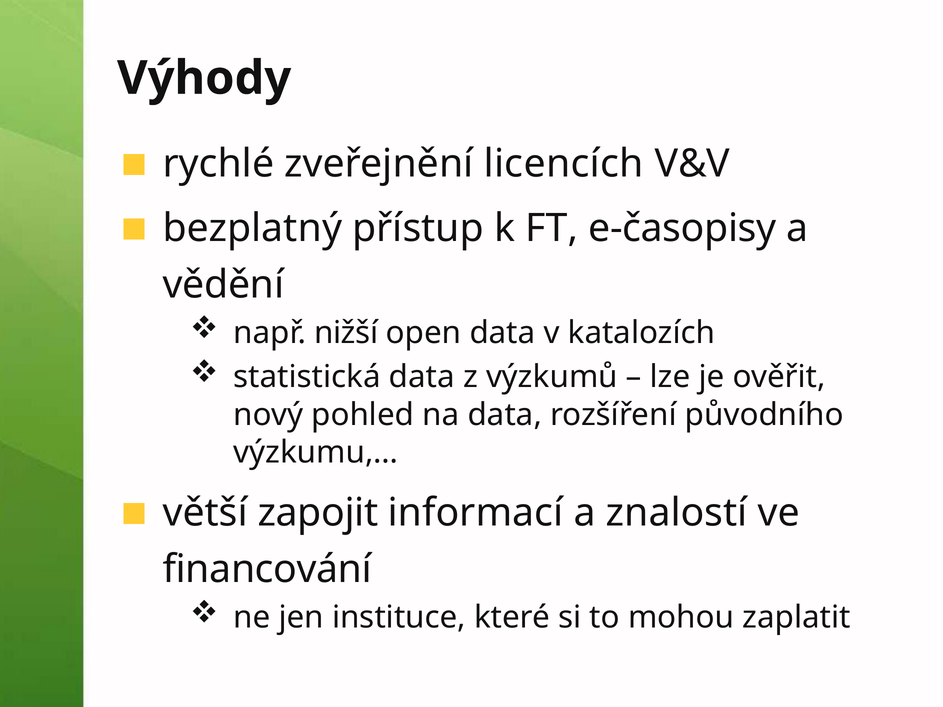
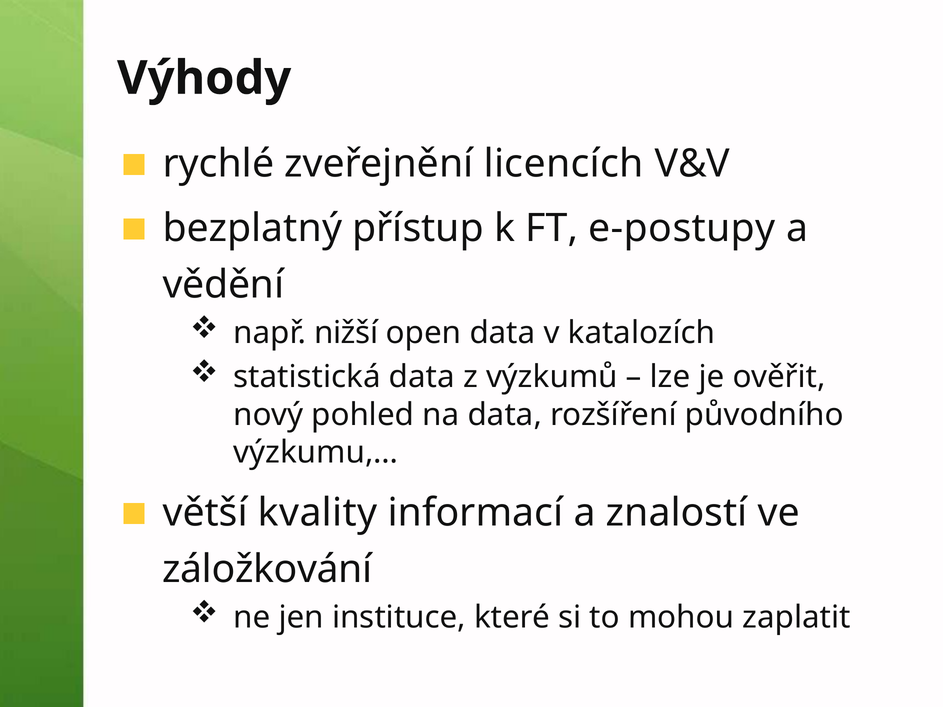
e-časopisy: e-časopisy -> e-postupy
zapojit: zapojit -> kvality
financování: financování -> záložkování
